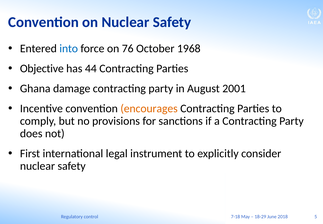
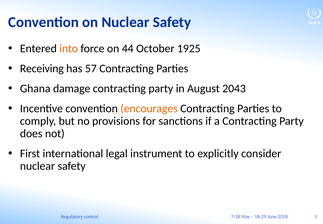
into colour: blue -> orange
76: 76 -> 44
1968: 1968 -> 1925
Objective: Objective -> Receiving
44: 44 -> 57
2001: 2001 -> 2043
